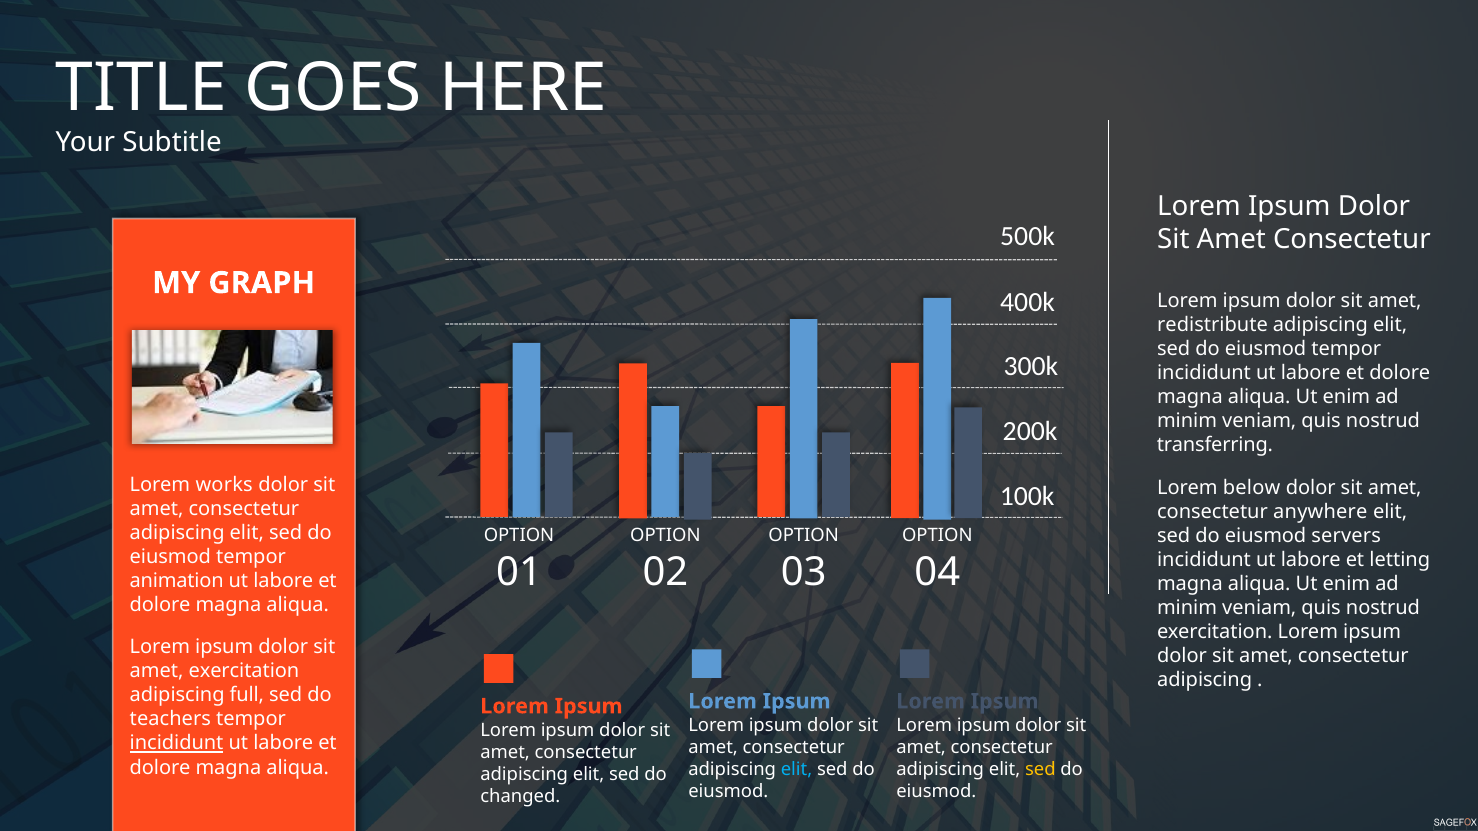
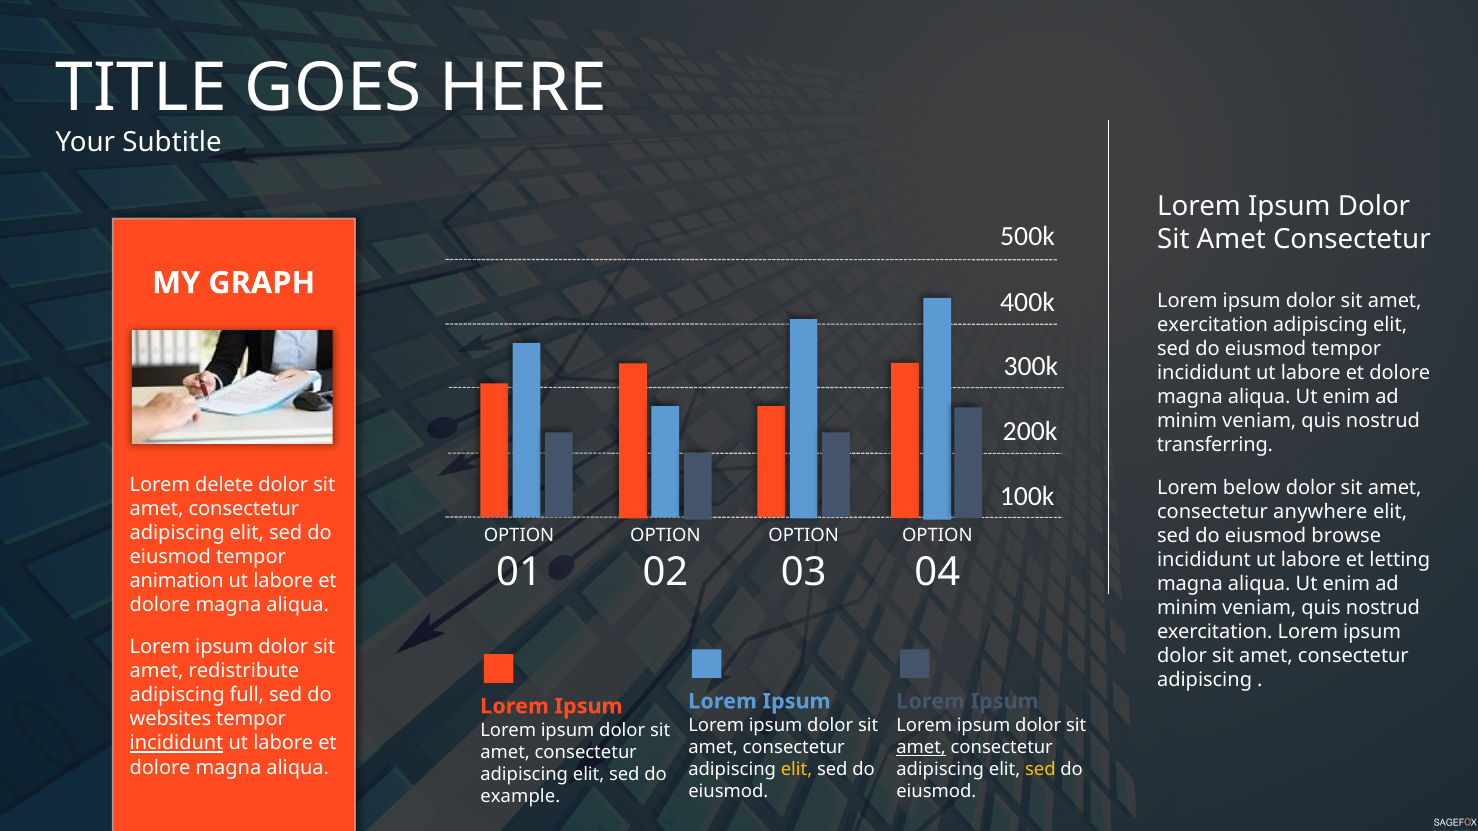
redistribute at (1213, 325): redistribute -> exercitation
works: works -> delete
servers: servers -> browse
amet exercitation: exercitation -> redistribute
teachers: teachers -> websites
amet at (921, 748) underline: none -> present
elit at (797, 770) colour: light blue -> yellow
changed: changed -> example
